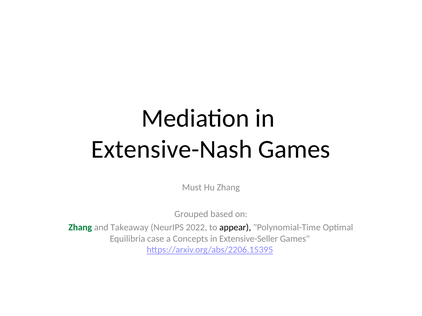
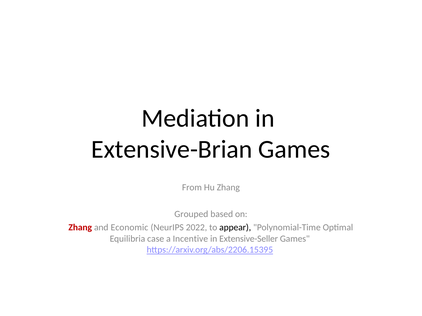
Extensive-Nash: Extensive-Nash -> Extensive-Brian
Must: Must -> From
Zhang at (80, 228) colour: green -> red
Takeaway: Takeaway -> Economic
Concepts: Concepts -> Incentive
